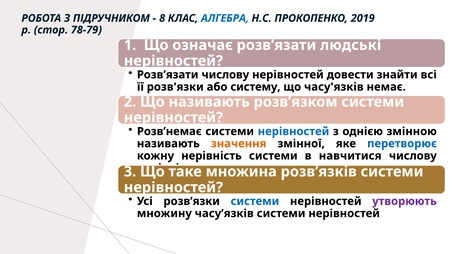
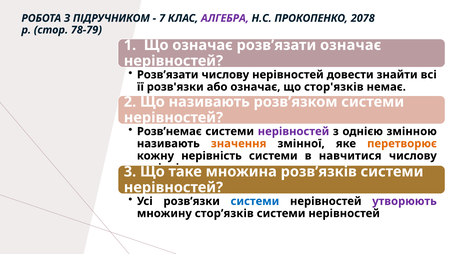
8: 8 -> 7
АЛГЕБРА colour: blue -> purple
2019: 2019 -> 2078
розв’язати людські: людські -> означає
або систему: систему -> означає
часу'язків: часу'язків -> стор'язків
нерівностей at (294, 132) colour: blue -> purple
перетворює colour: blue -> orange
часу’язків: часу’язків -> стор’язків
